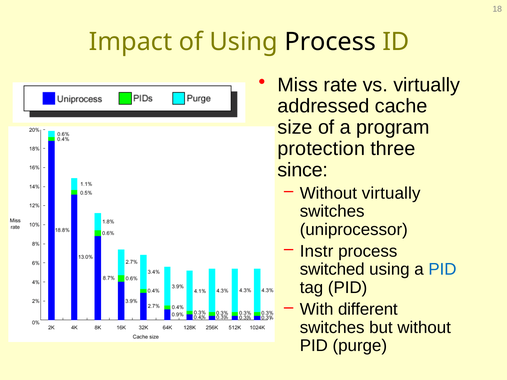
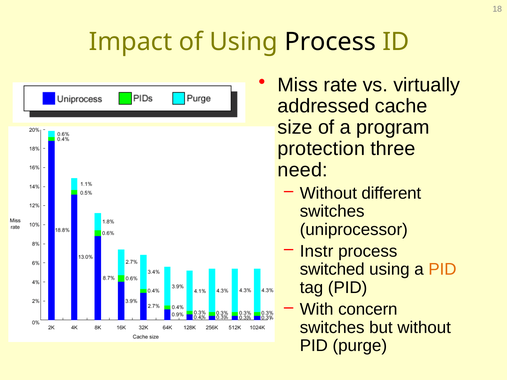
since: since -> need
Without virtually: virtually -> different
PID at (442, 270) colour: blue -> orange
different: different -> concern
